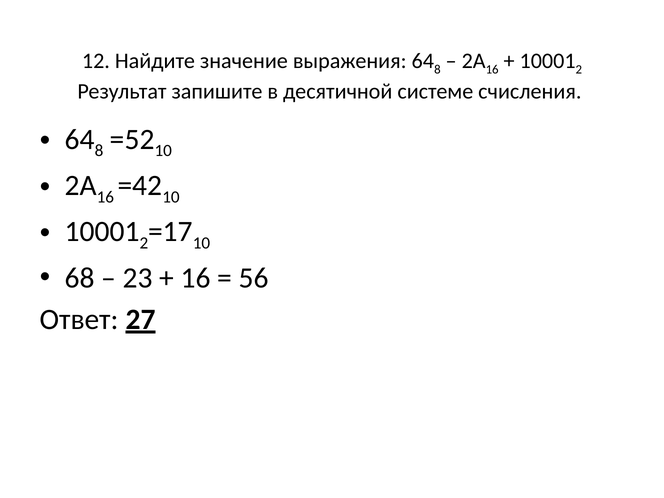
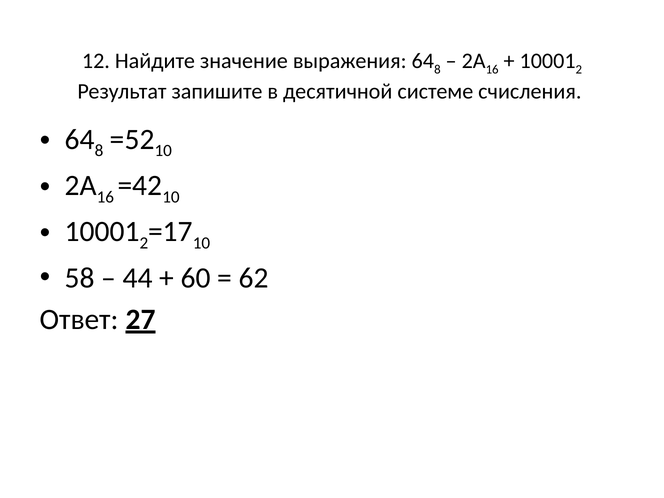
68: 68 -> 58
23: 23 -> 44
16 at (196, 278): 16 -> 60
56: 56 -> 62
